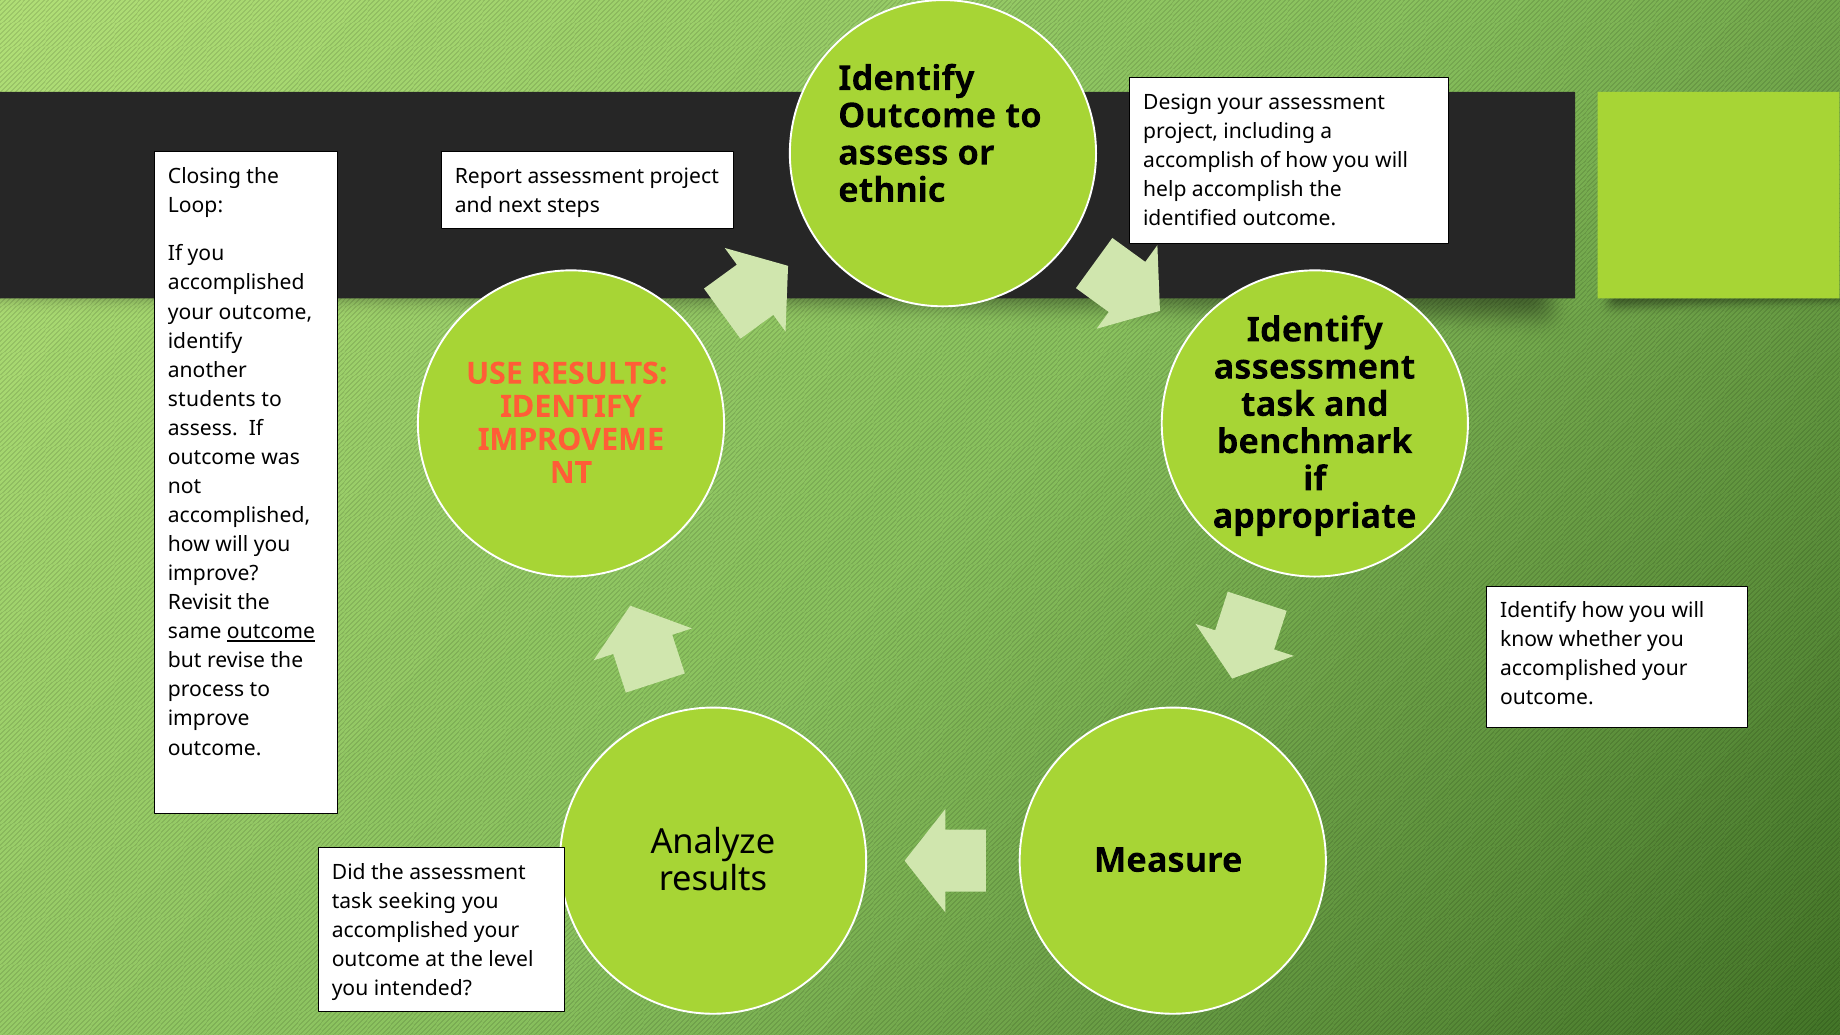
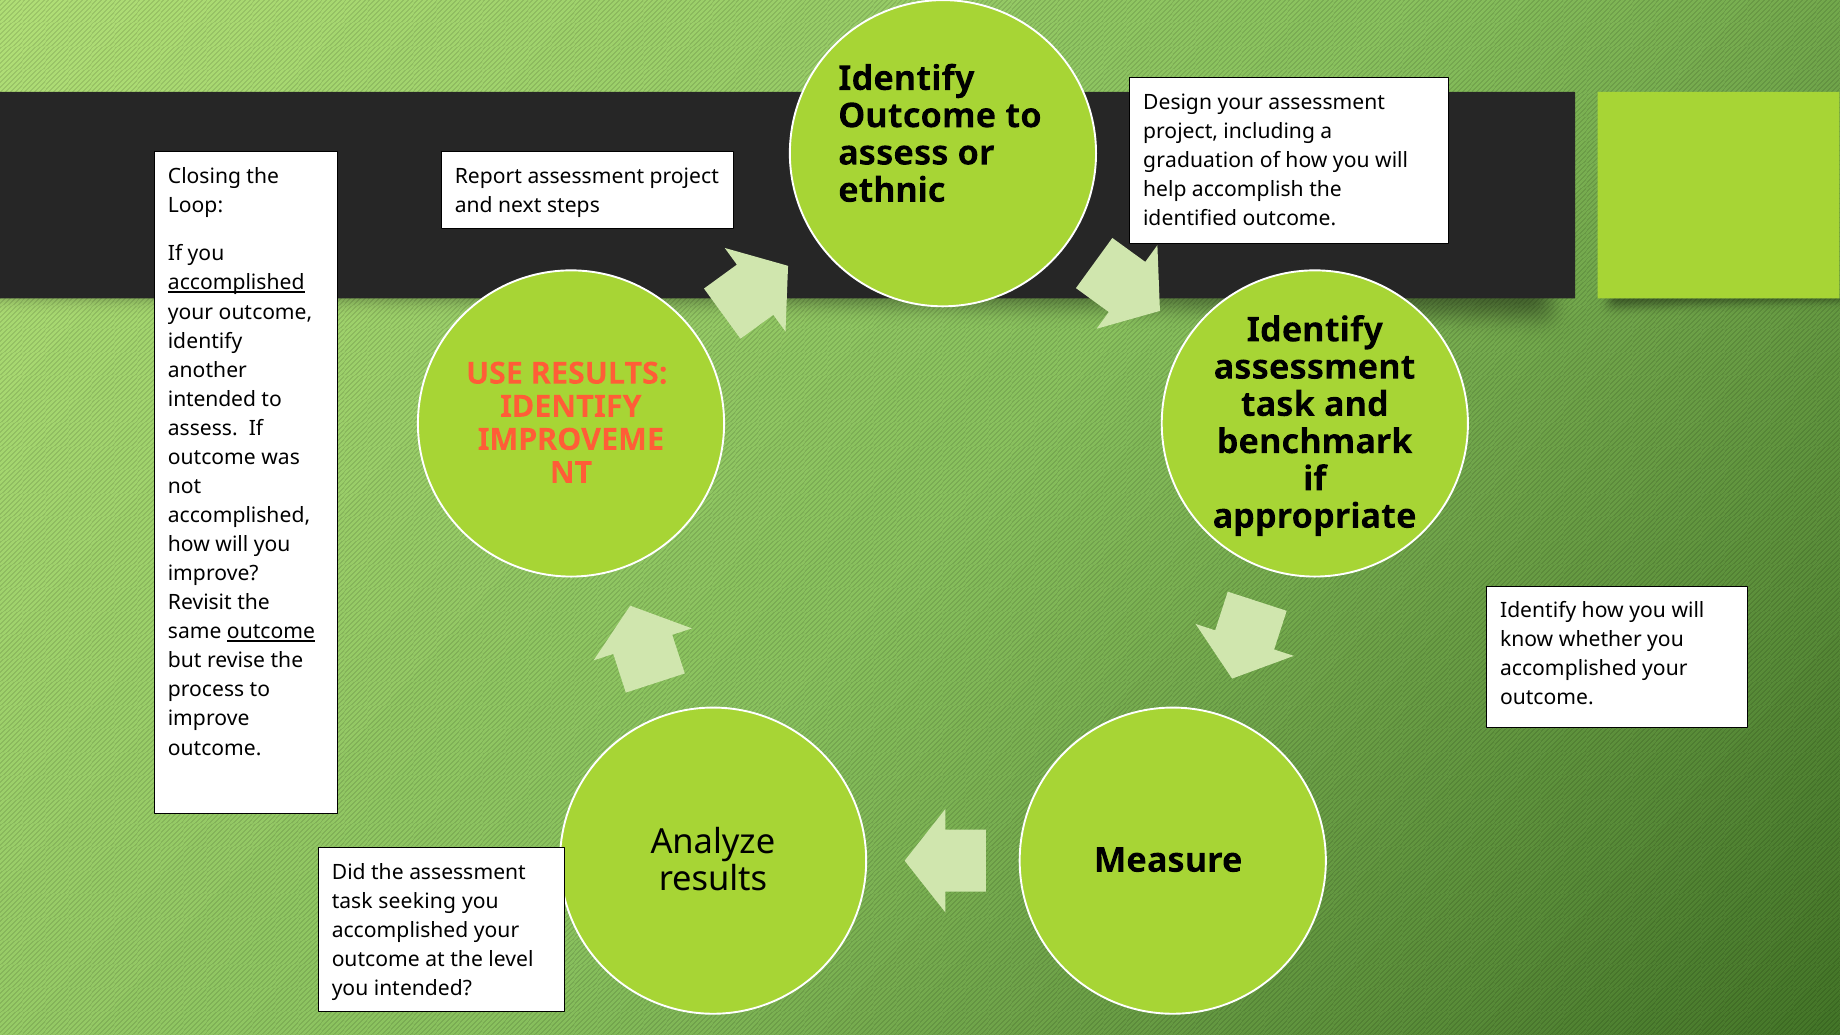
accomplish at (1199, 161): accomplish -> graduation
accomplished at (236, 283) underline: none -> present
students at (212, 399): students -> intended
